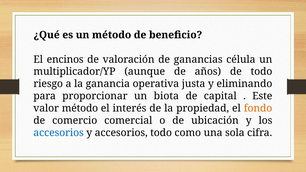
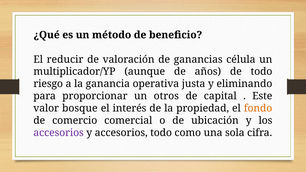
encinos: encinos -> reducir
biota: biota -> otros
valor método: método -> bosque
accesorios at (59, 133) colour: blue -> purple
